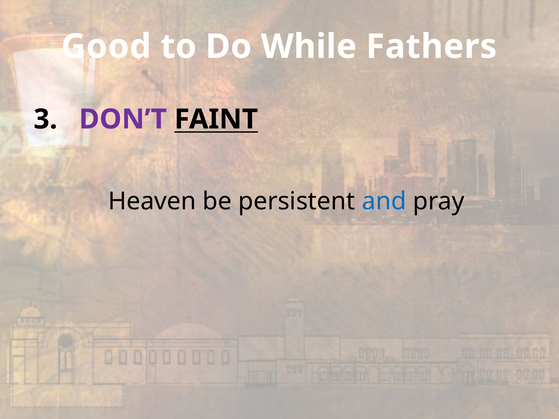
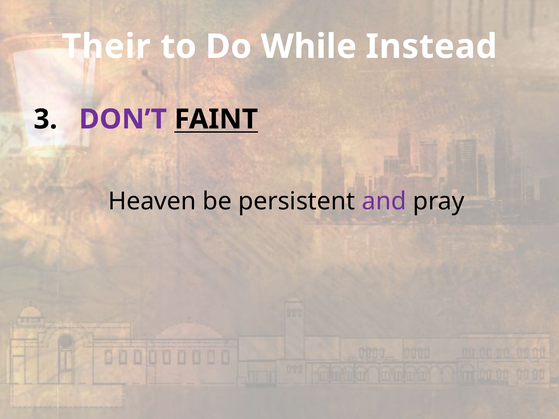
Good: Good -> Their
Fathers: Fathers -> Instead
and colour: blue -> purple
